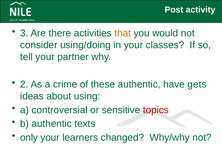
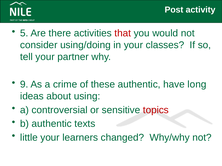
3: 3 -> 5
that colour: orange -> red
2: 2 -> 9
gets: gets -> long
only: only -> little
